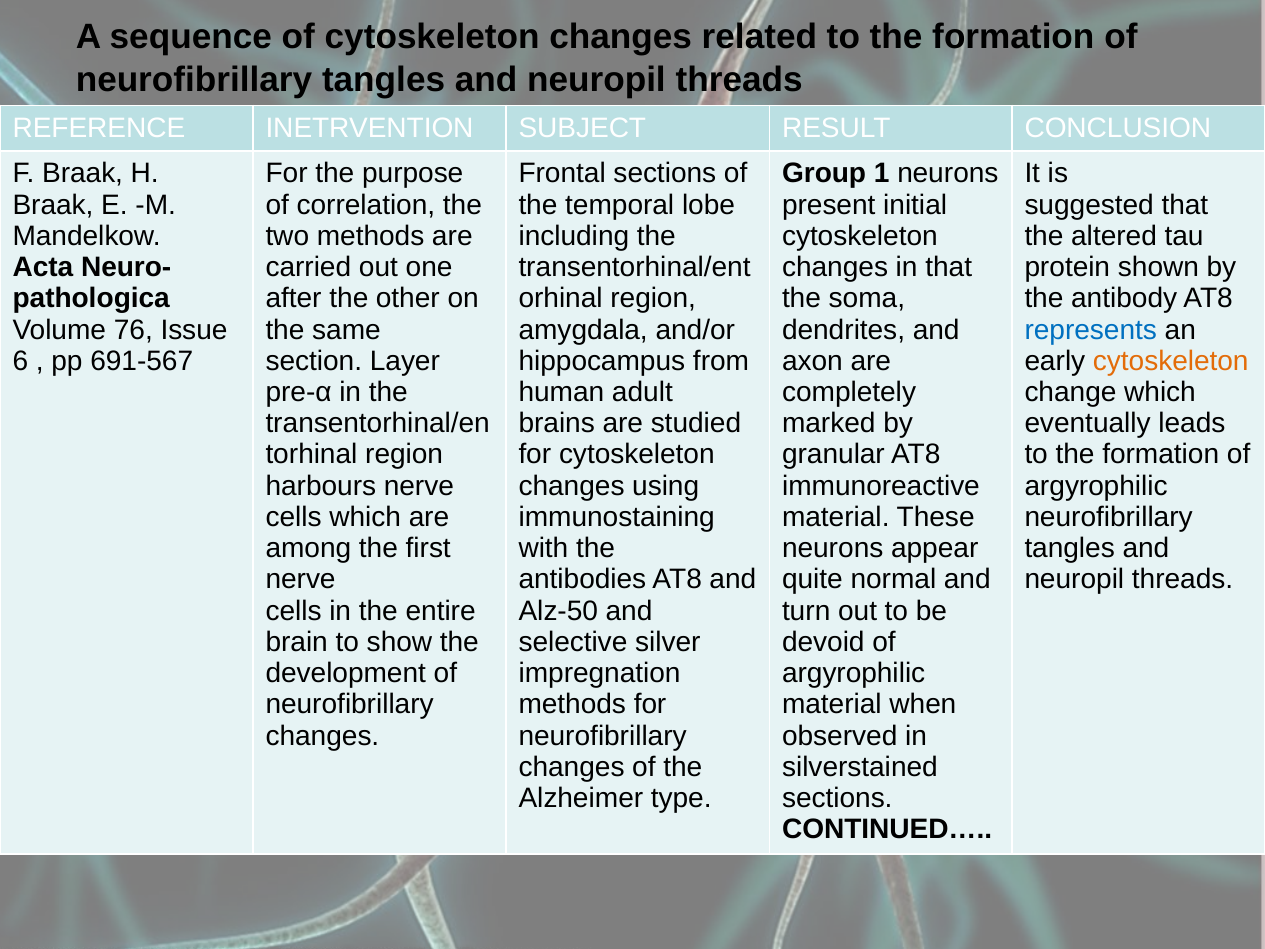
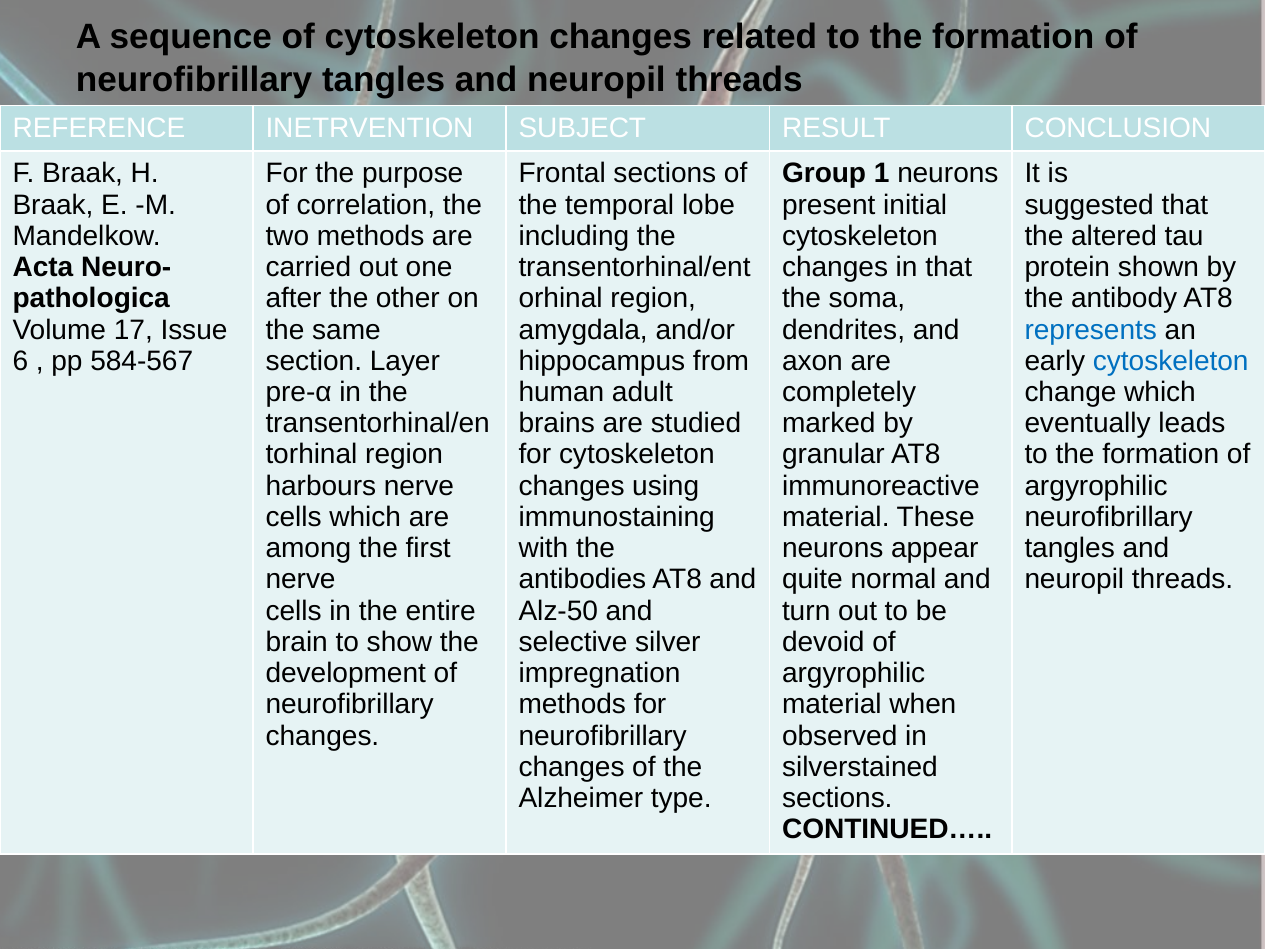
76: 76 -> 17
691-567: 691-567 -> 584-567
cytoskeleton at (1171, 361) colour: orange -> blue
